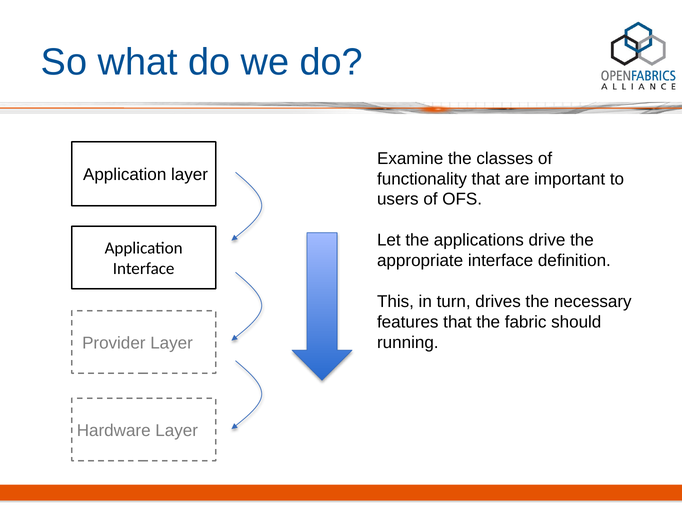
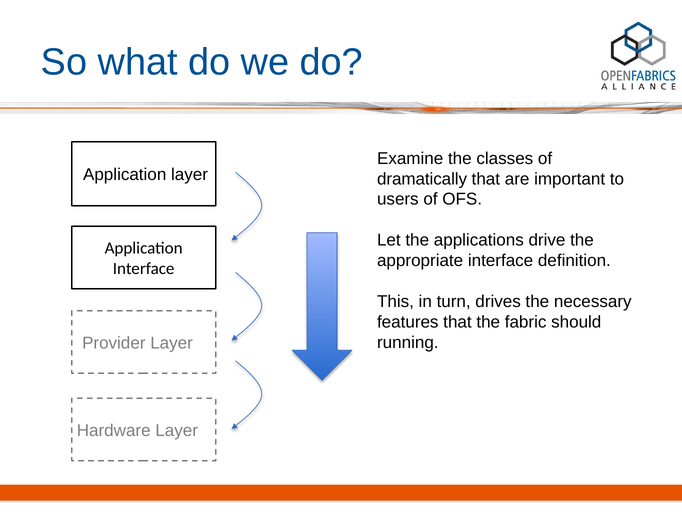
functionality: functionality -> dramatically
